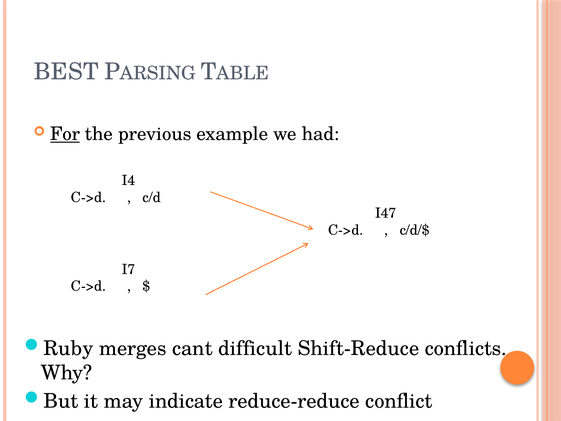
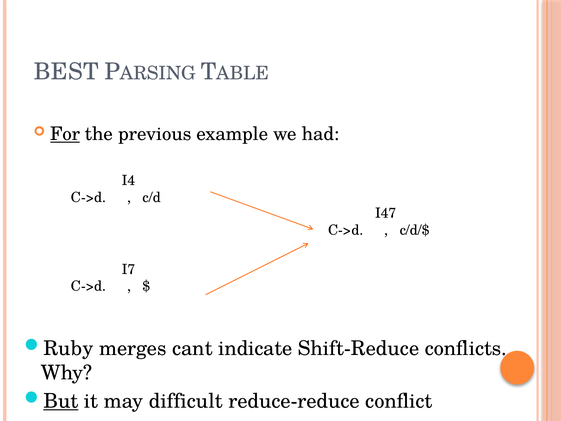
difficult: difficult -> indicate
But underline: none -> present
indicate: indicate -> difficult
